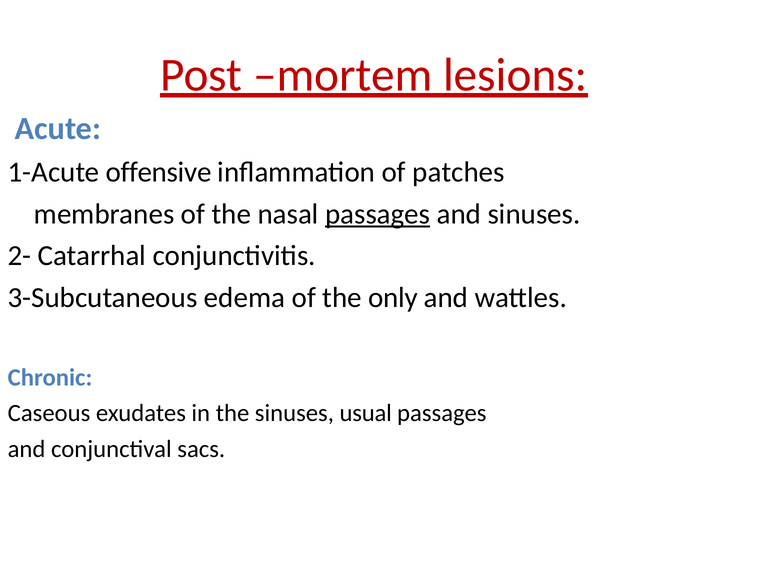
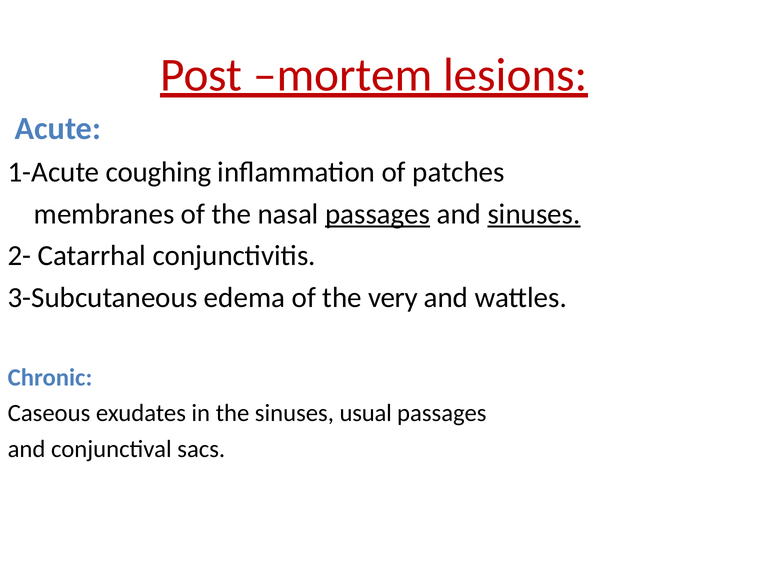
offensive: offensive -> coughing
sinuses at (534, 214) underline: none -> present
only: only -> very
